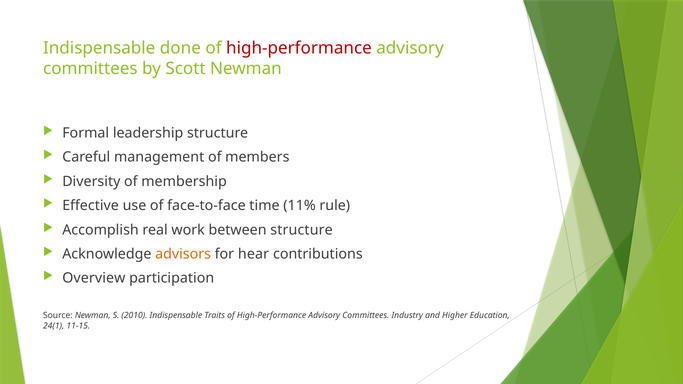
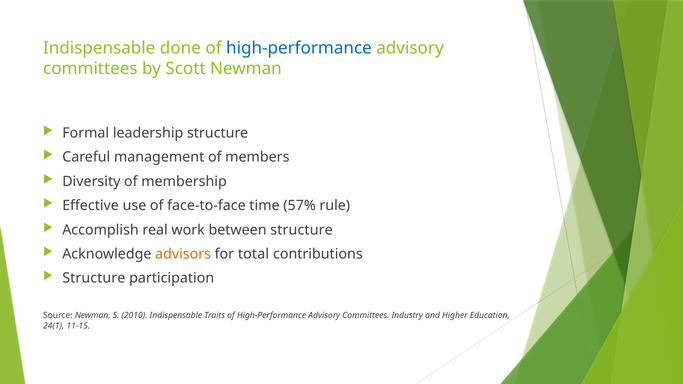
high-performance at (299, 48) colour: red -> blue
11%: 11% -> 57%
hear: hear -> total
Overview at (94, 278): Overview -> Structure
